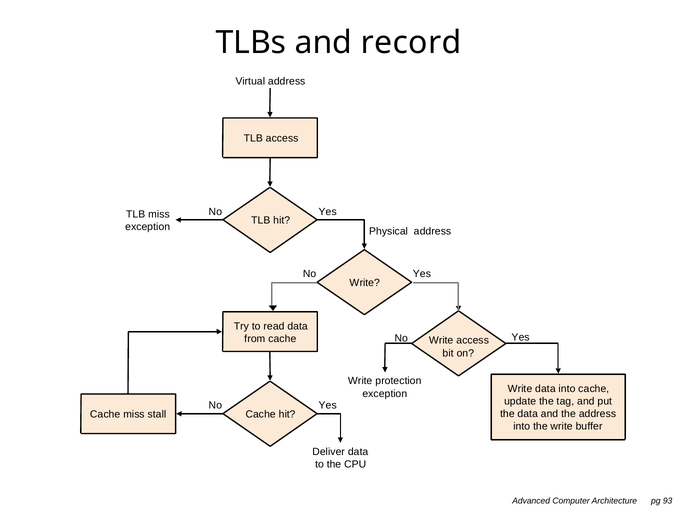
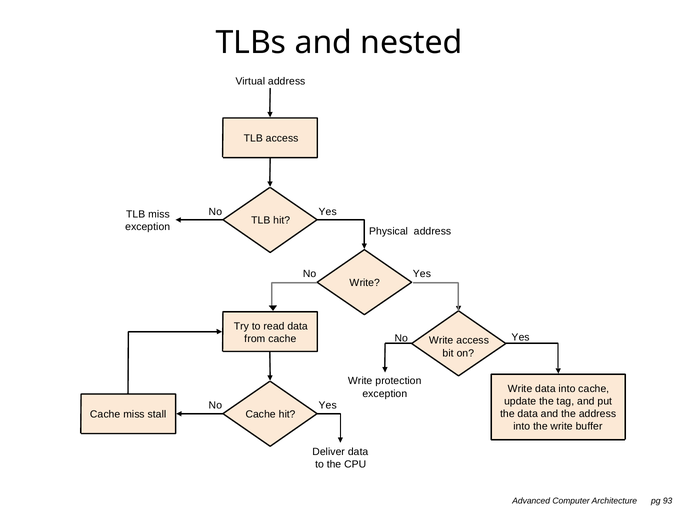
record: record -> nested
